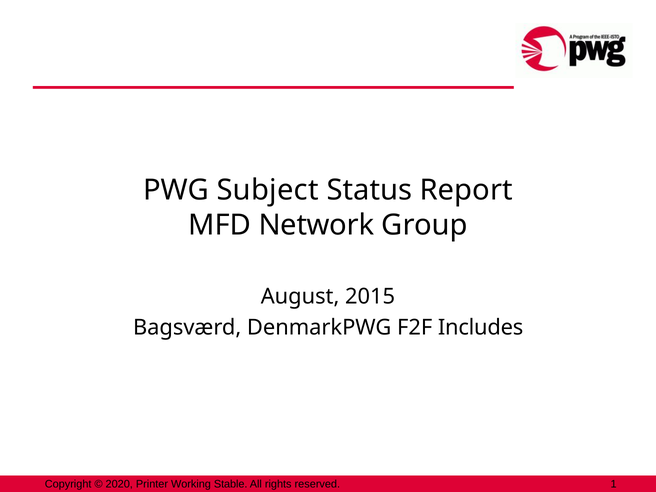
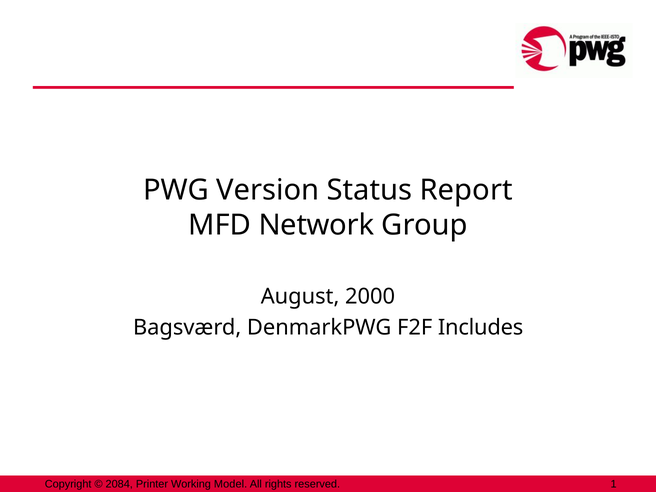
Subject: Subject -> Version
2015: 2015 -> 2000
2020: 2020 -> 2084
Stable: Stable -> Model
